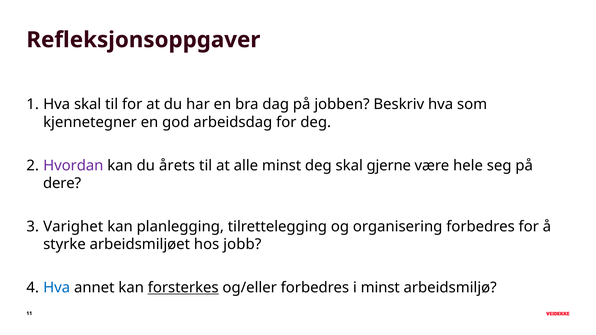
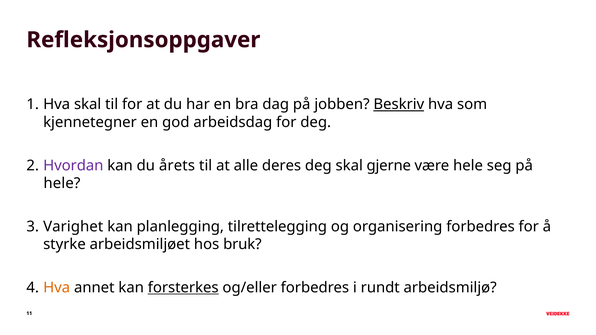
Beskriv underline: none -> present
alle minst: minst -> deres
dere at (62, 183): dere -> hele
jobb: jobb -> bruk
Hva at (57, 288) colour: blue -> orange
i minst: minst -> rundt
